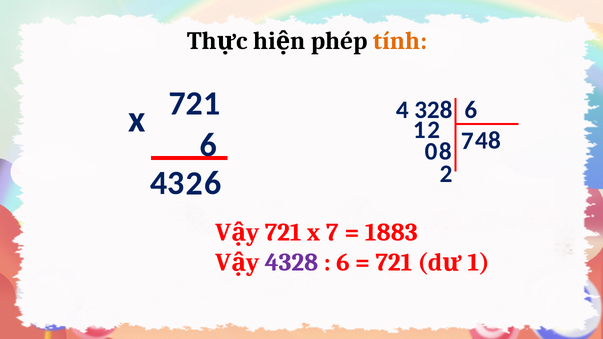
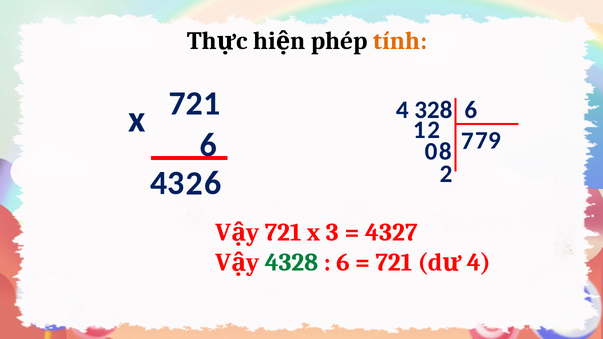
4 at (481, 141): 4 -> 7
0 8: 8 -> 9
x 7: 7 -> 3
1883: 1883 -> 4327
4328 colour: purple -> green
1 at (479, 263): 1 -> 4
